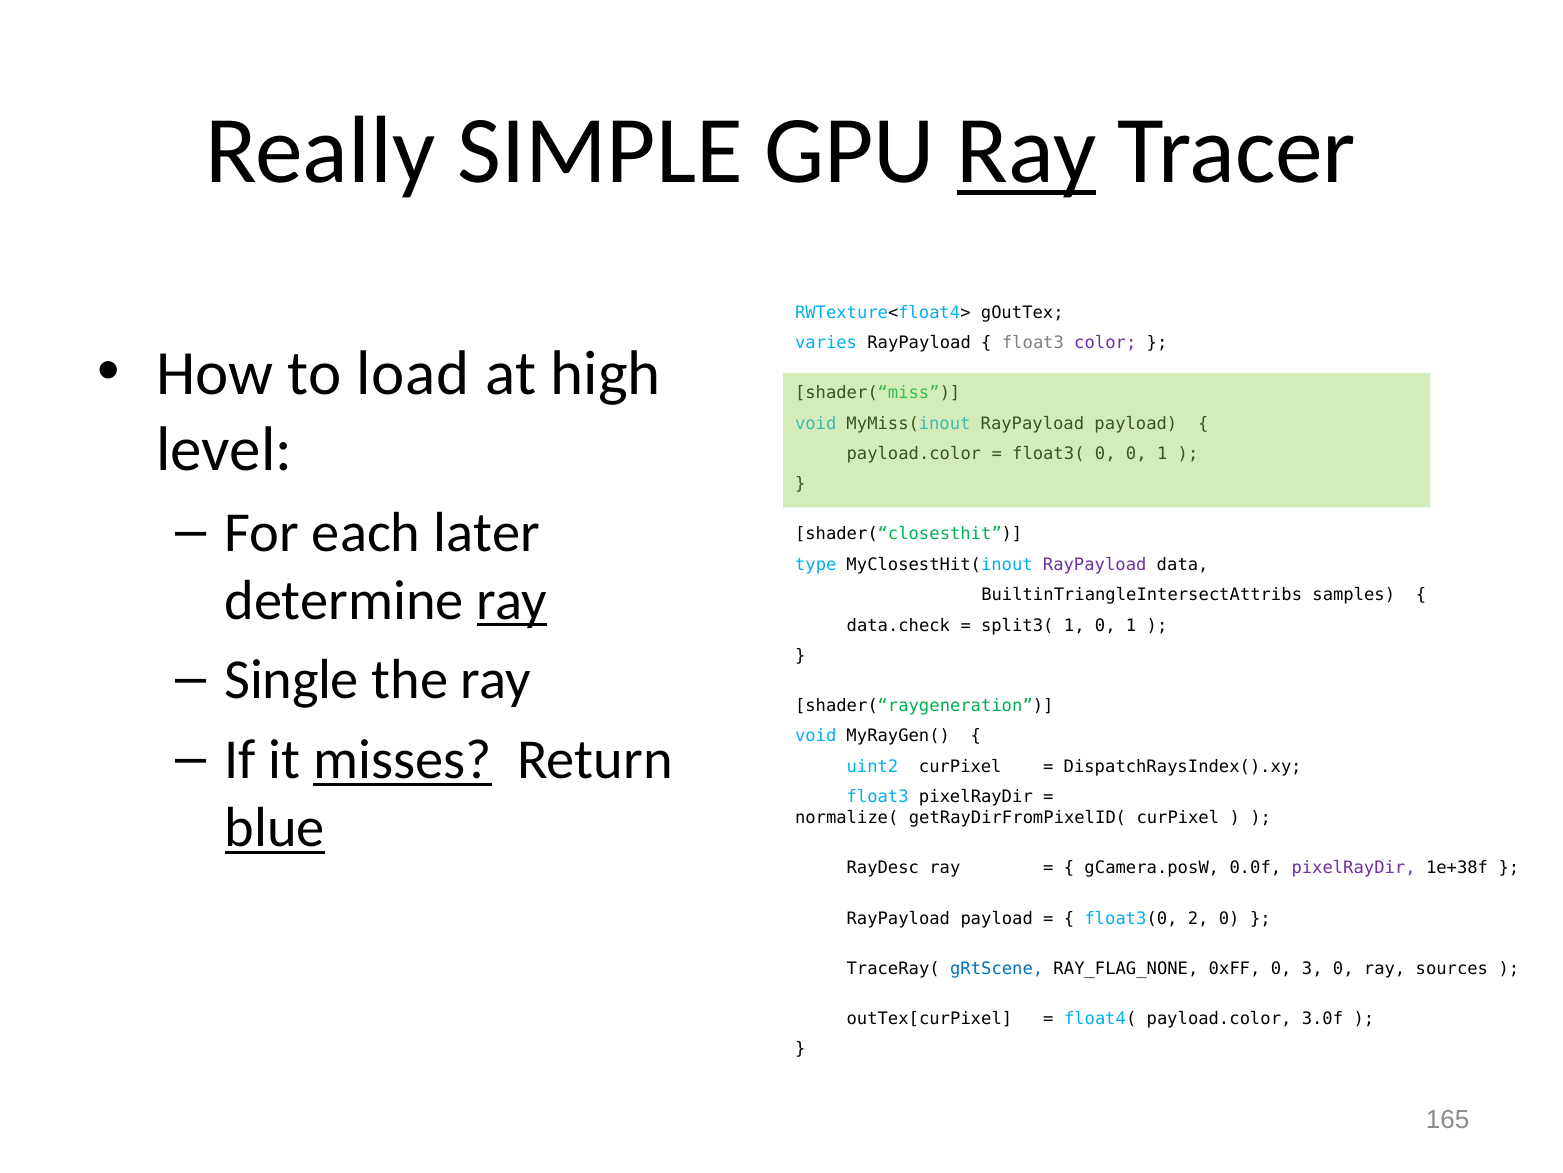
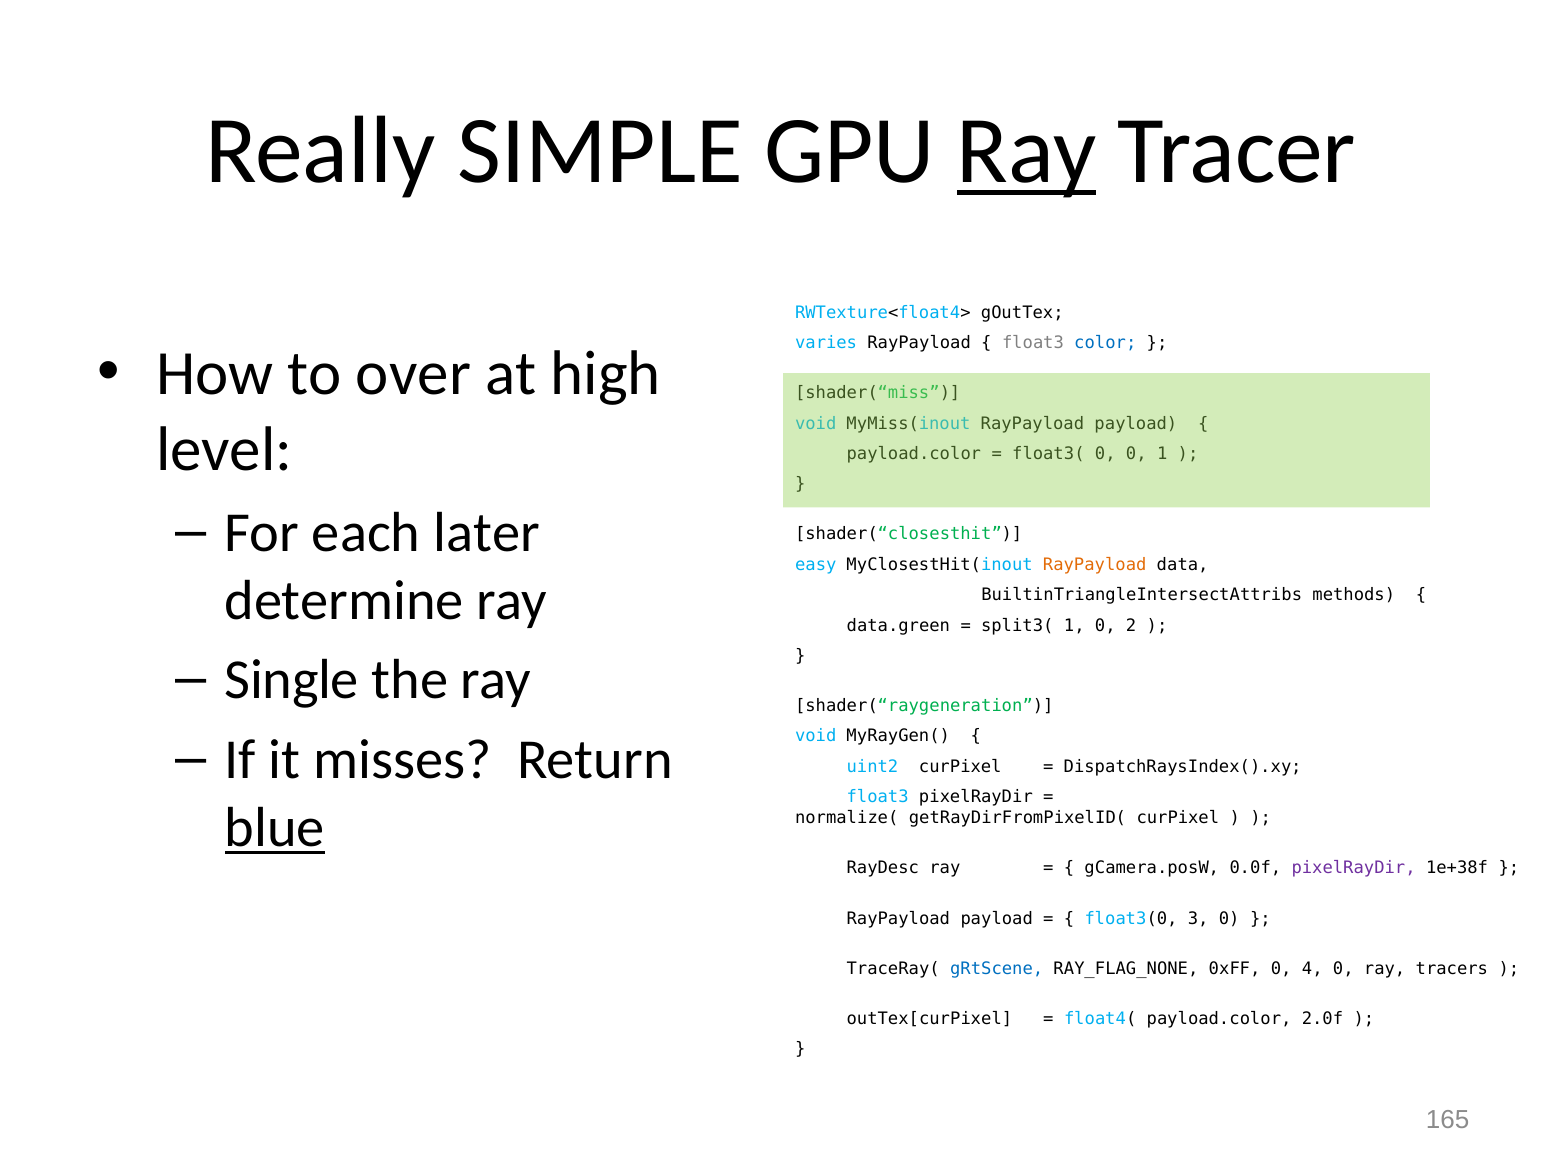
color colour: purple -> blue
load: load -> over
type: type -> easy
RayPayload at (1095, 564) colour: purple -> orange
ray at (512, 600) underline: present -> none
samples: samples -> methods
data.check: data.check -> data.green
1 0 1: 1 -> 2
misses underline: present -> none
2: 2 -> 3
3: 3 -> 4
sources: sources -> tracers
3.0f: 3.0f -> 2.0f
